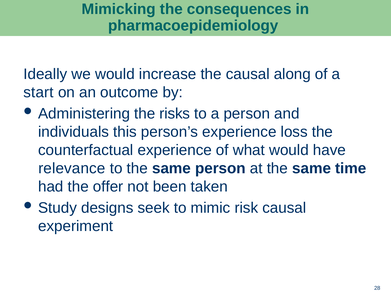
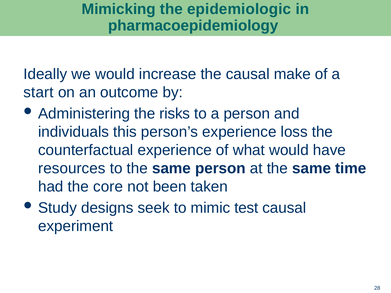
consequences: consequences -> epidemiologic
along: along -> make
relevance: relevance -> resources
offer: offer -> core
risk: risk -> test
